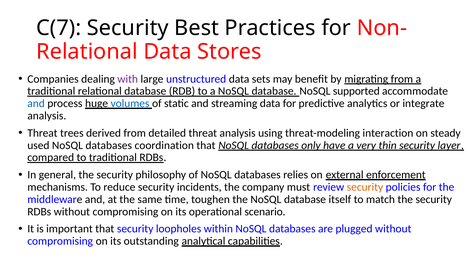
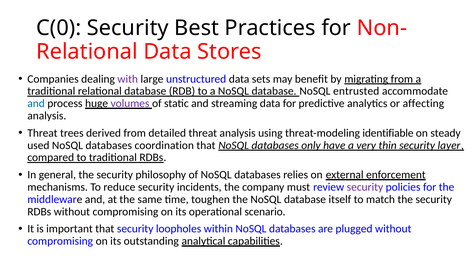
C(7: C(7 -> C(0
supported: supported -> entrusted
volumes colour: blue -> purple
integrate: integrate -> affecting
interaction: interaction -> identifiable
security at (365, 187) colour: orange -> purple
